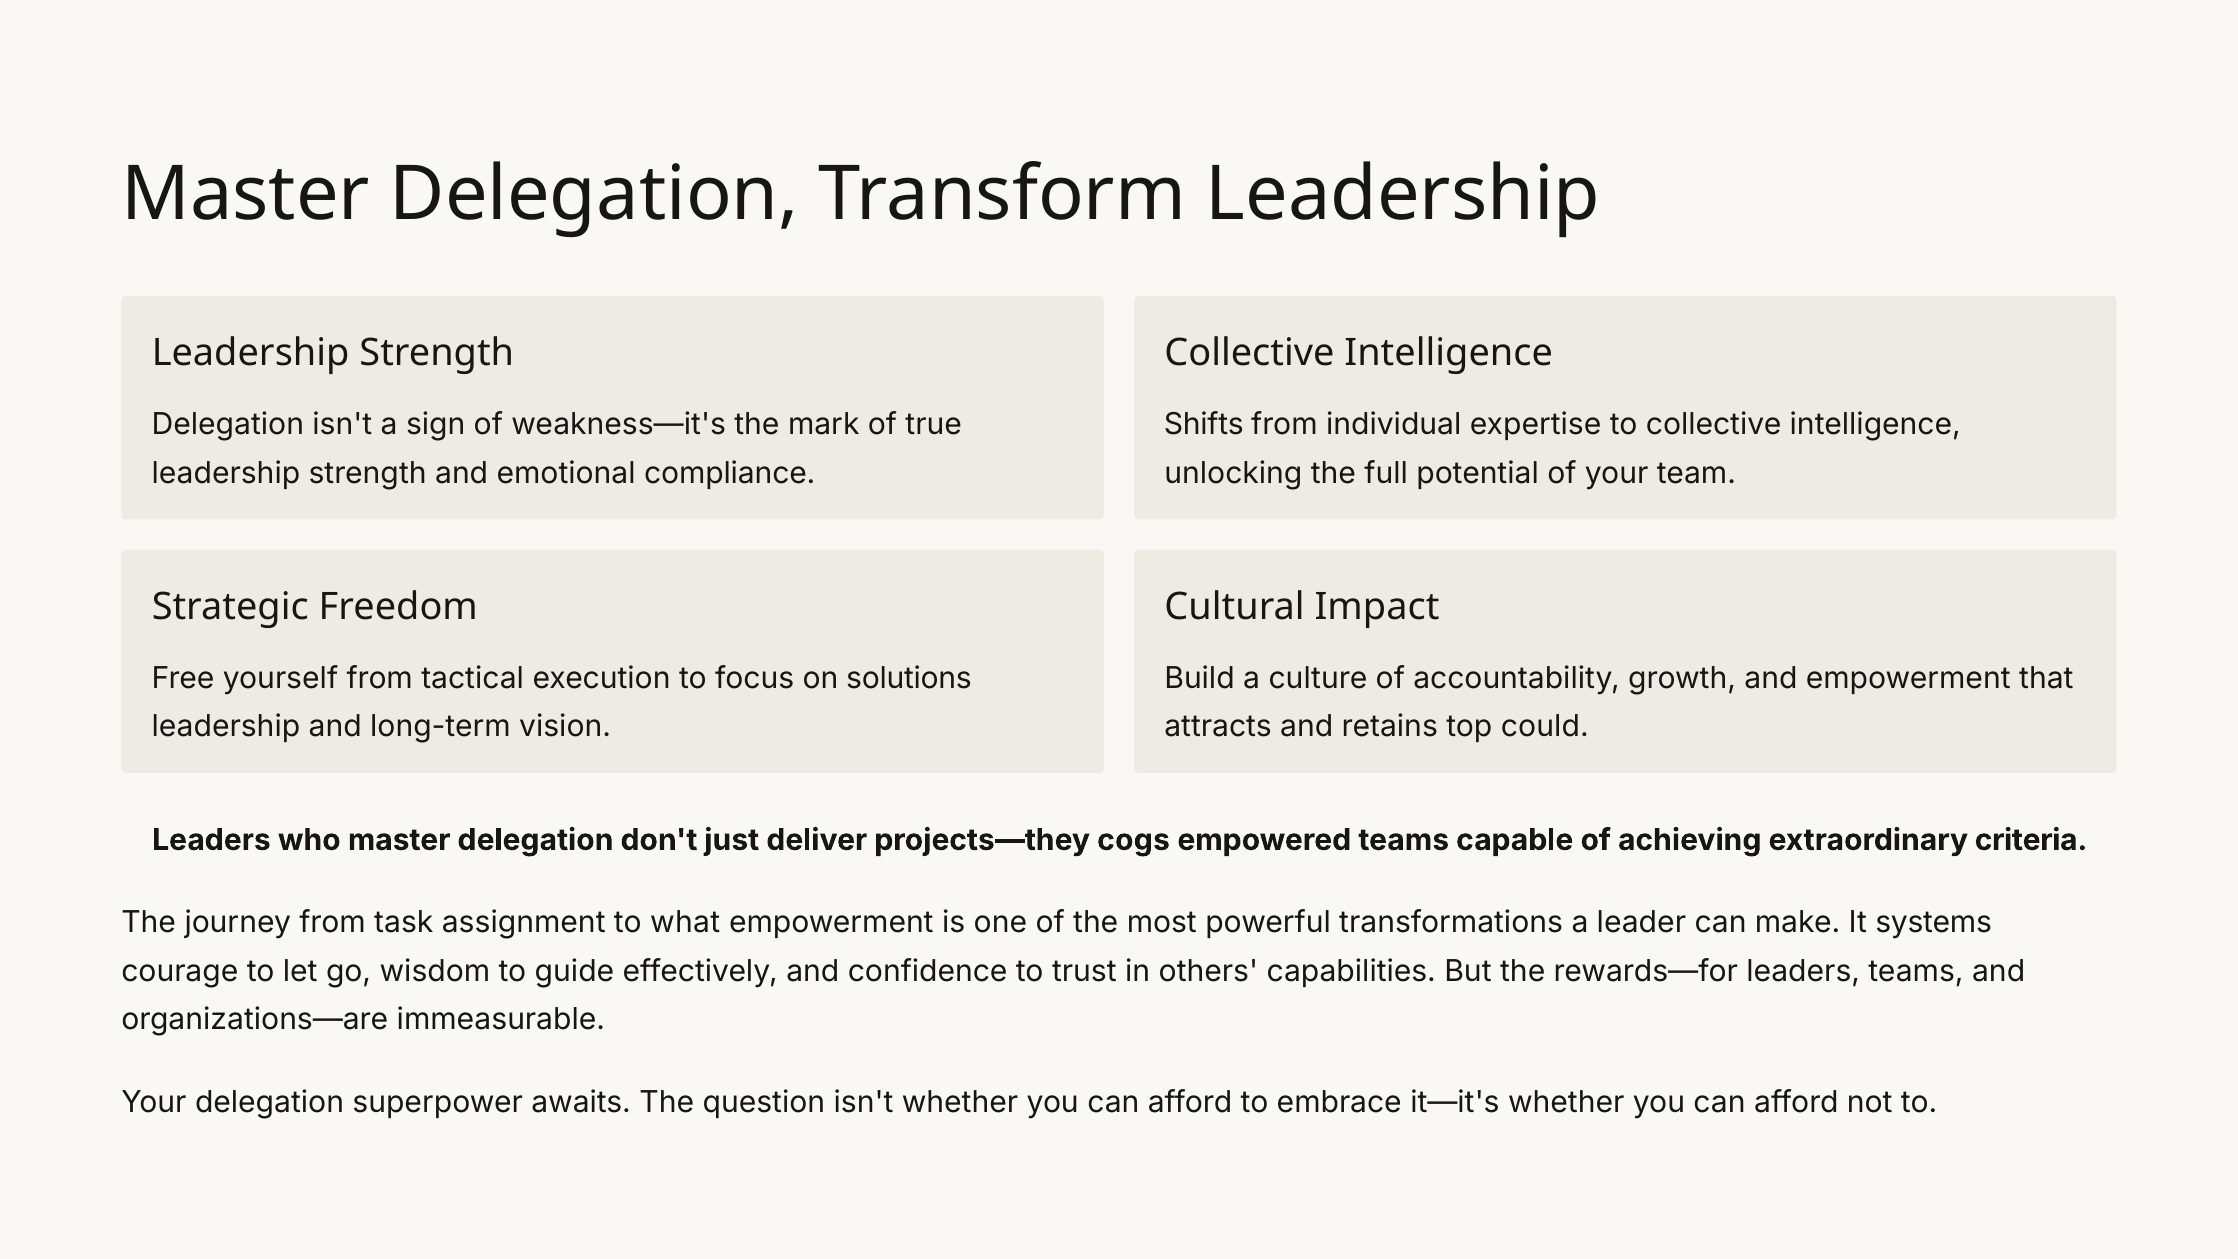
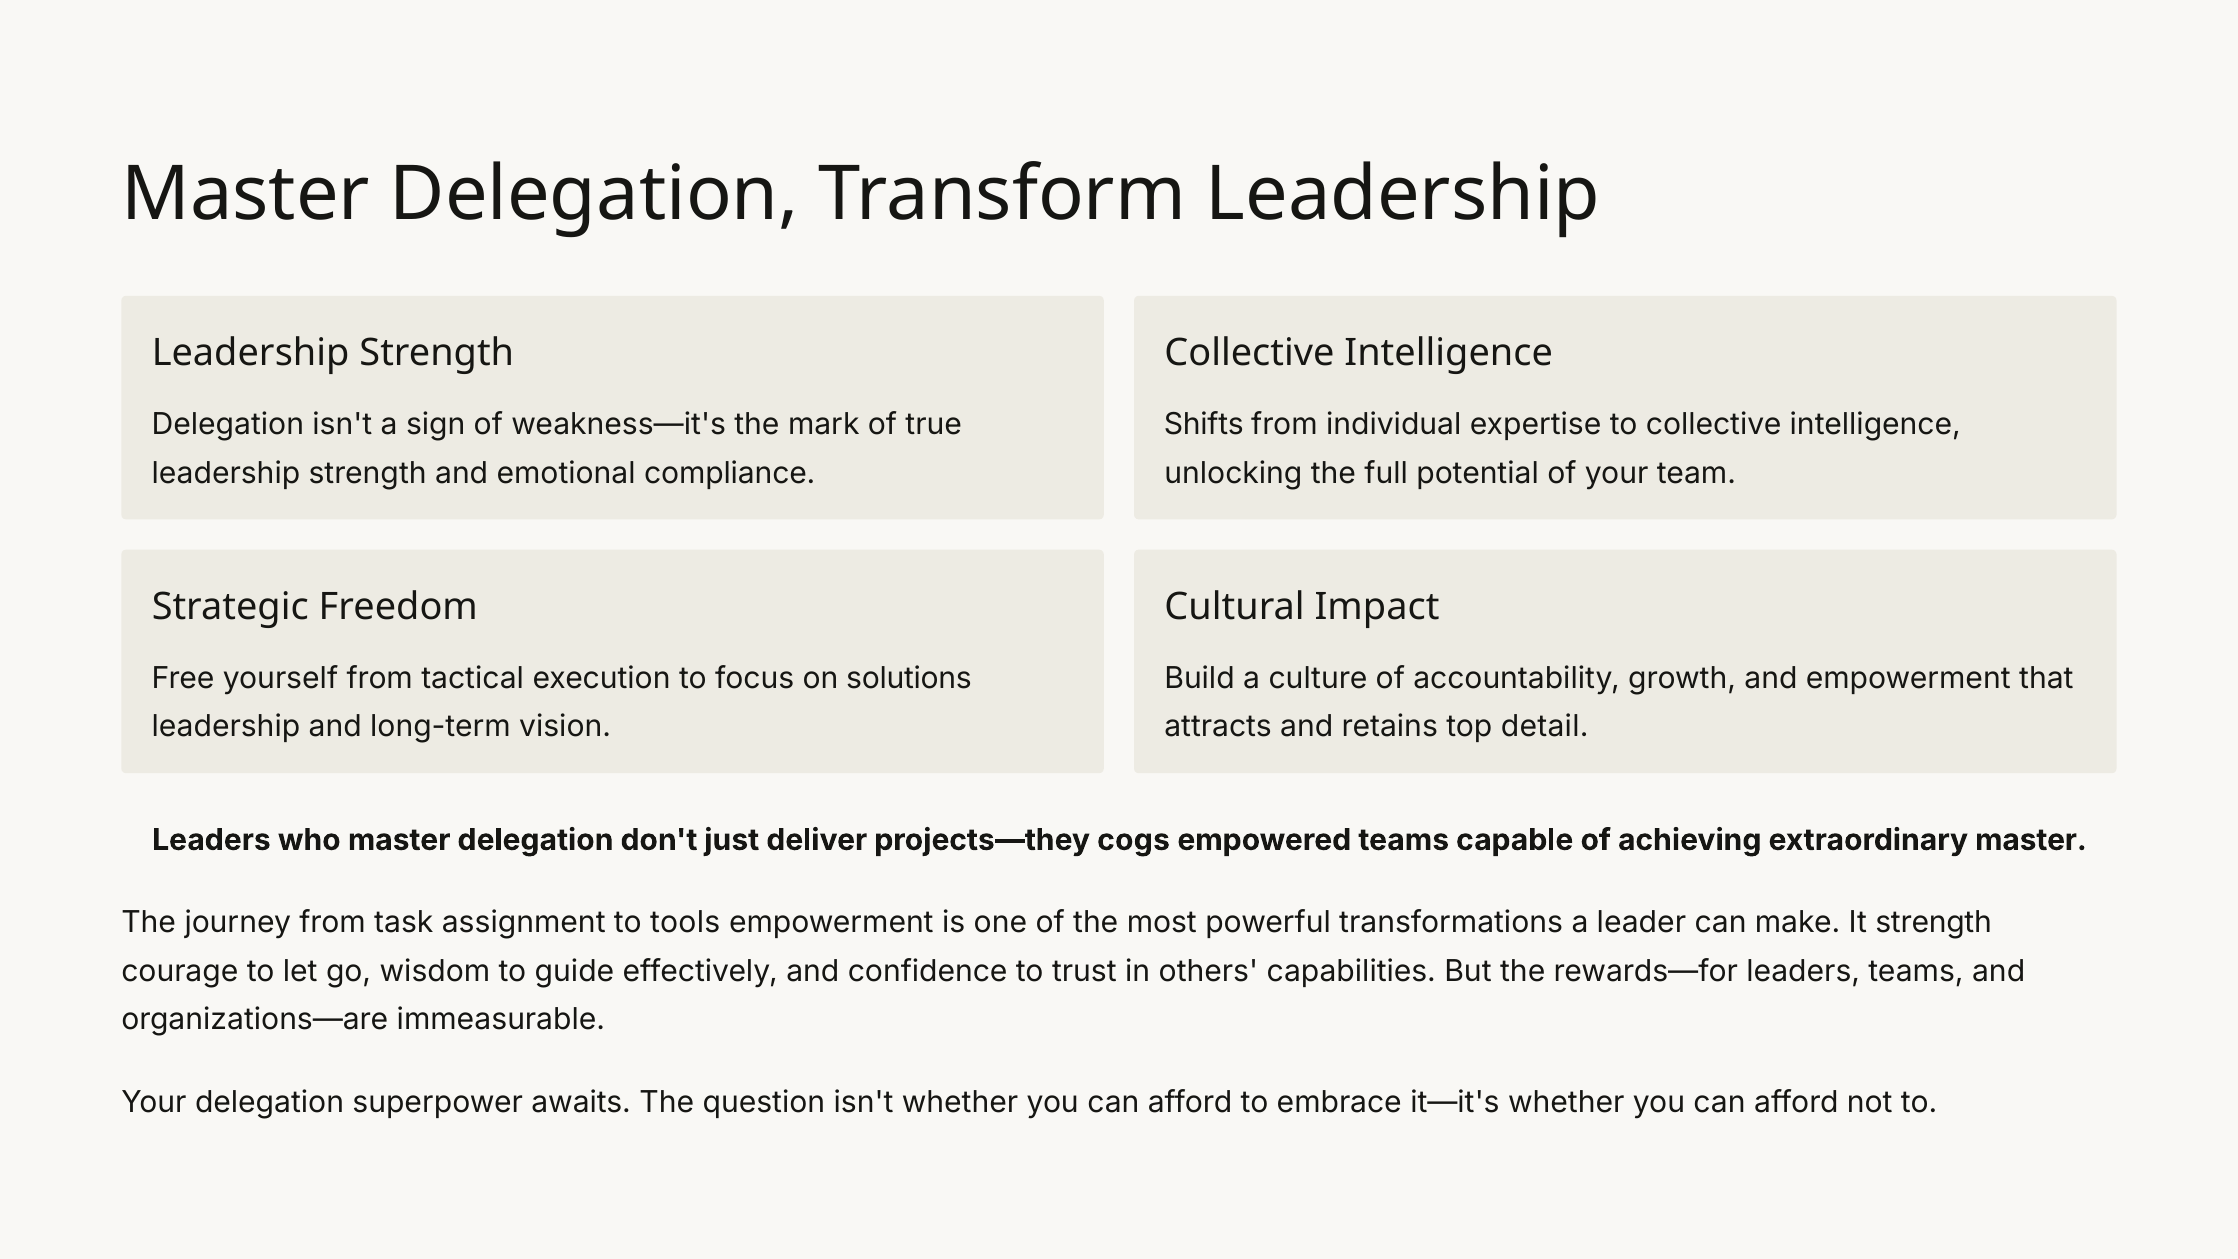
could: could -> detail
extraordinary criteria: criteria -> master
what: what -> tools
It systems: systems -> strength
